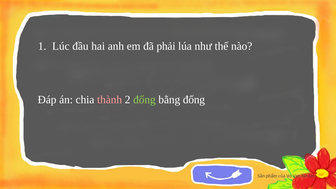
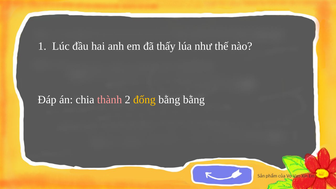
phải: phải -> thấy
đống at (144, 100) colour: light green -> yellow
bằng đống: đống -> bằng
